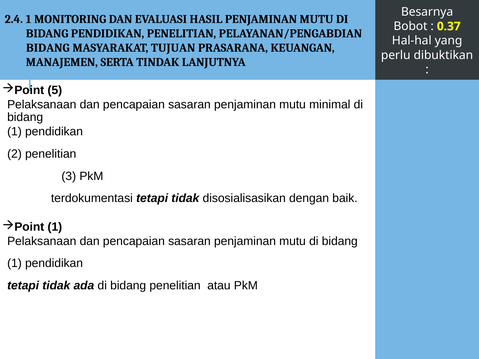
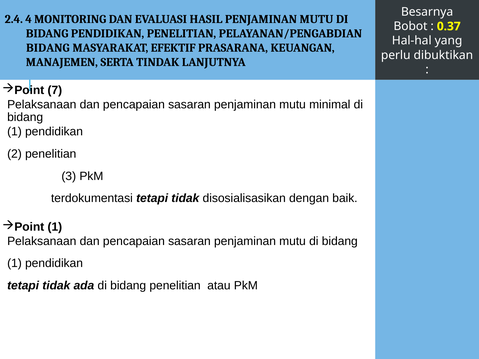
2.4 1: 1 -> 4
TUJUAN: TUJUAN -> EFEKTIF
5: 5 -> 7
